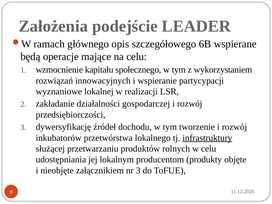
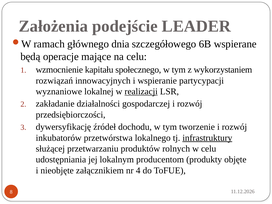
opis: opis -> dnia
realizacji underline: none -> present
nr 3: 3 -> 4
